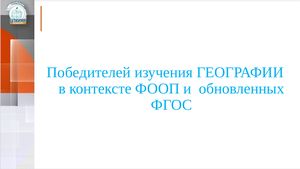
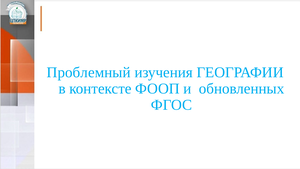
Победителей: Победителей -> Проблемный
